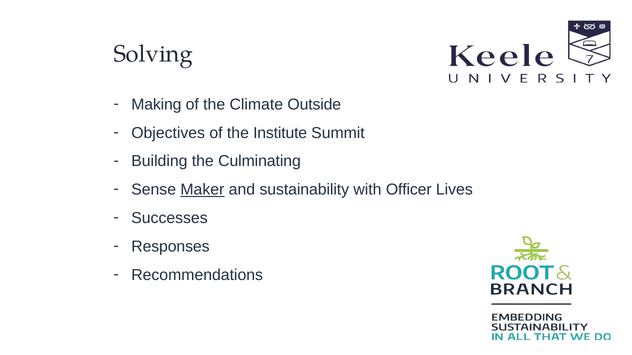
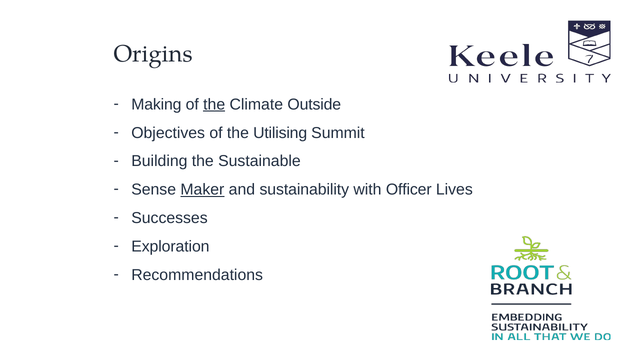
Solving: Solving -> Origins
the at (214, 105) underline: none -> present
Institute: Institute -> Utilising
Culminating: Culminating -> Sustainable
Responses: Responses -> Exploration
